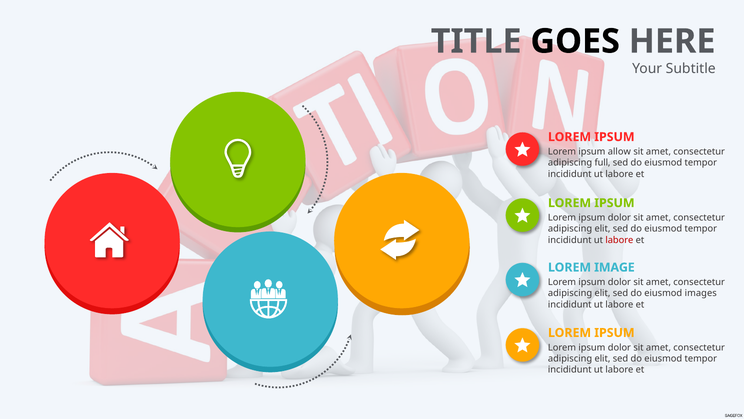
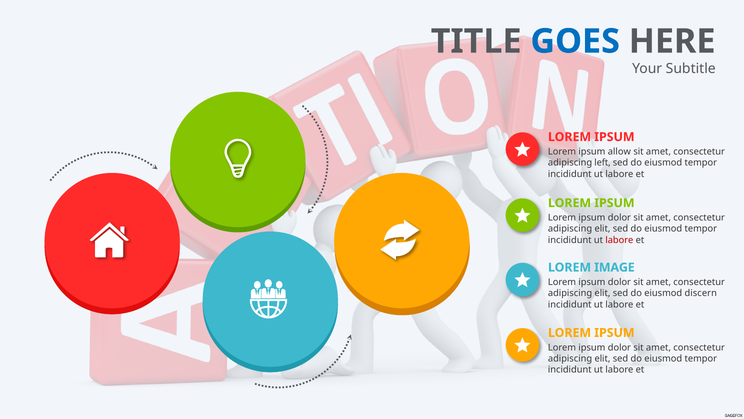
GOES colour: black -> blue
full: full -> left
images: images -> discern
